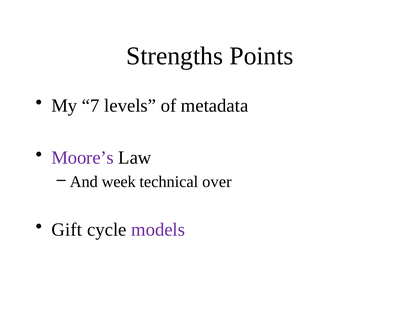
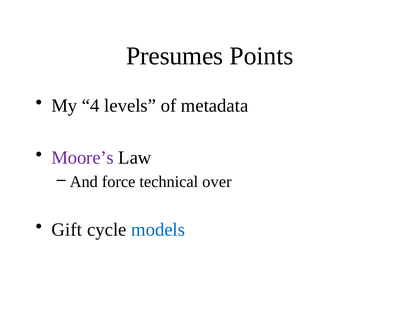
Strengths: Strengths -> Presumes
7: 7 -> 4
week: week -> force
models colour: purple -> blue
